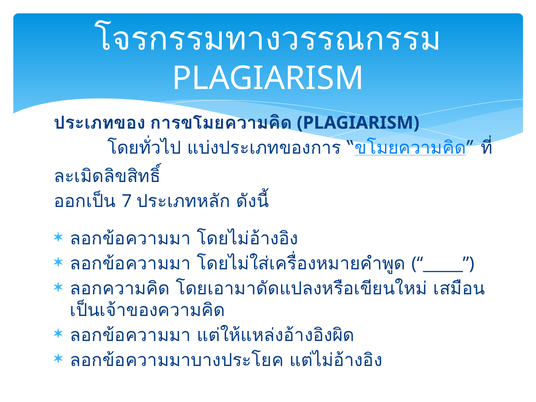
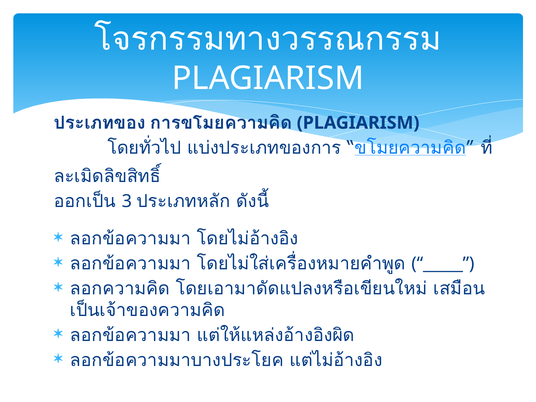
7: 7 -> 3
